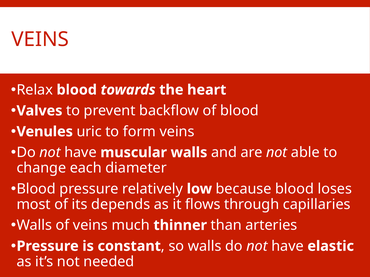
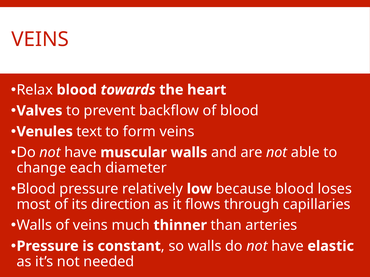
uric: uric -> text
depends: depends -> direction
